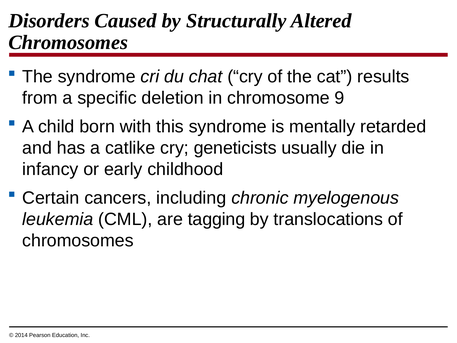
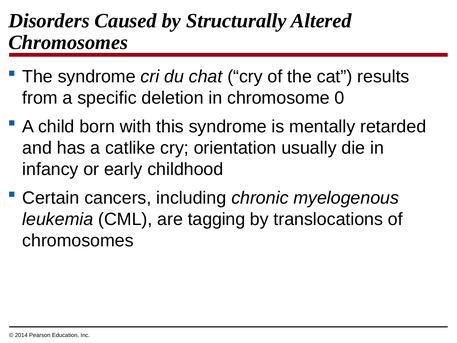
9: 9 -> 0
geneticists: geneticists -> orientation
